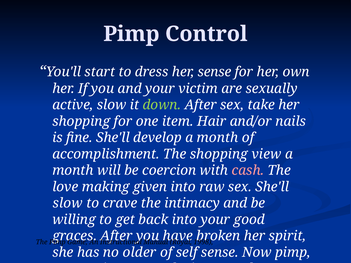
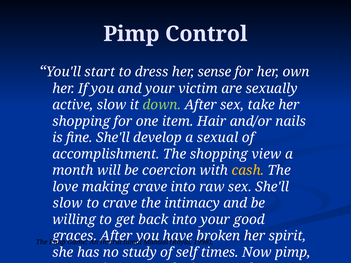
develop a month: month -> sexual
cash colour: pink -> yellow
making given: given -> crave
older: older -> study
self sense: sense -> times
